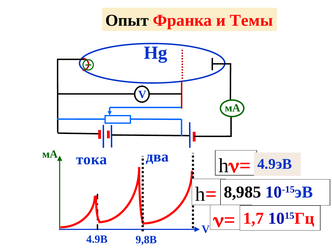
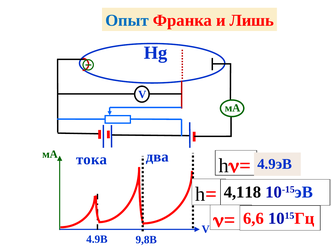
Опыт colour: black -> blue
Темы: Темы -> Лишь
8,985: 8,985 -> 4,118
1,7: 1,7 -> 6,6
